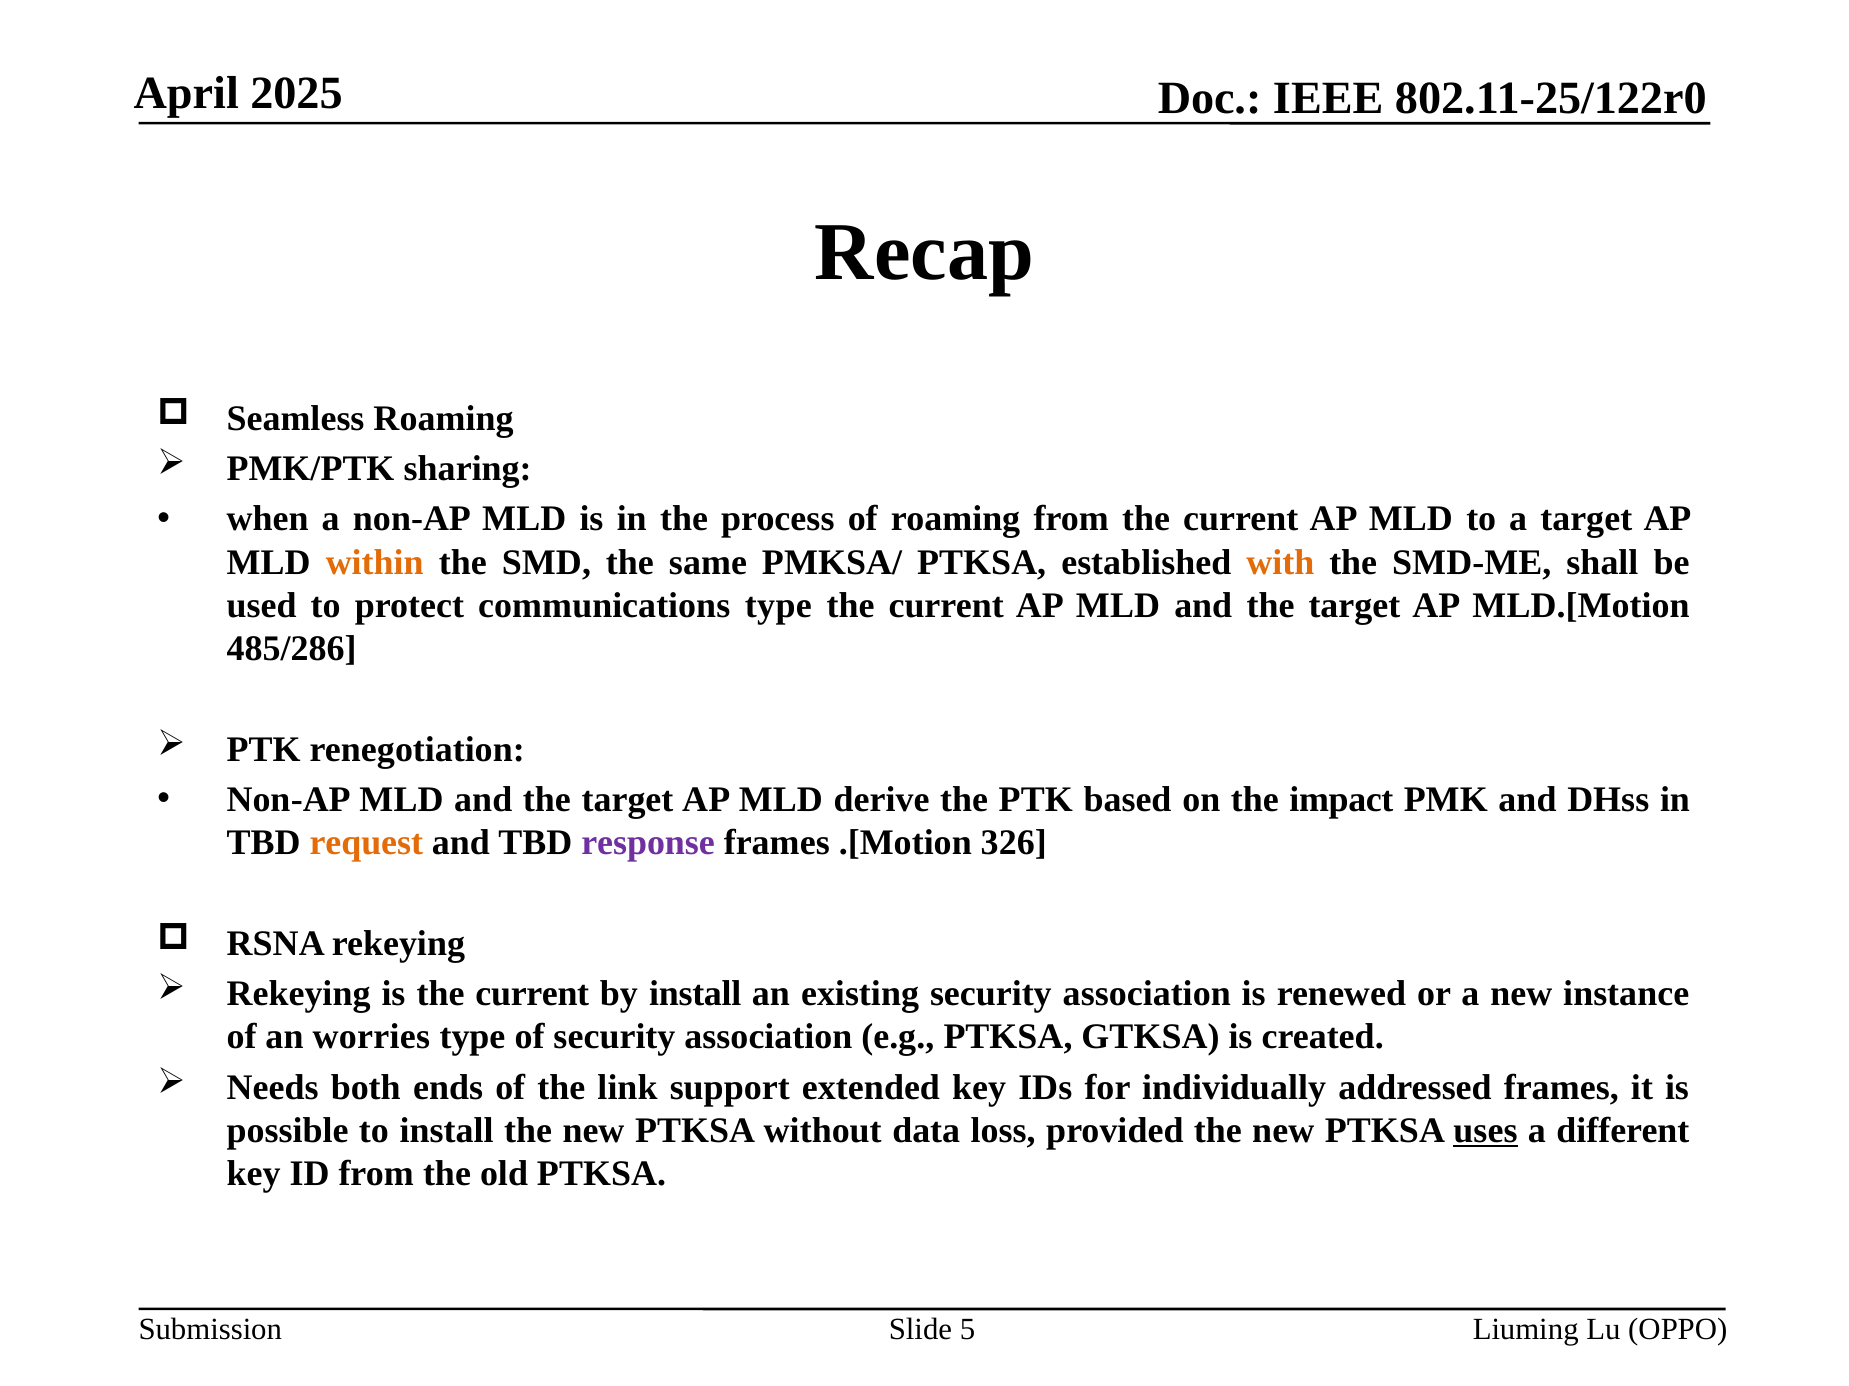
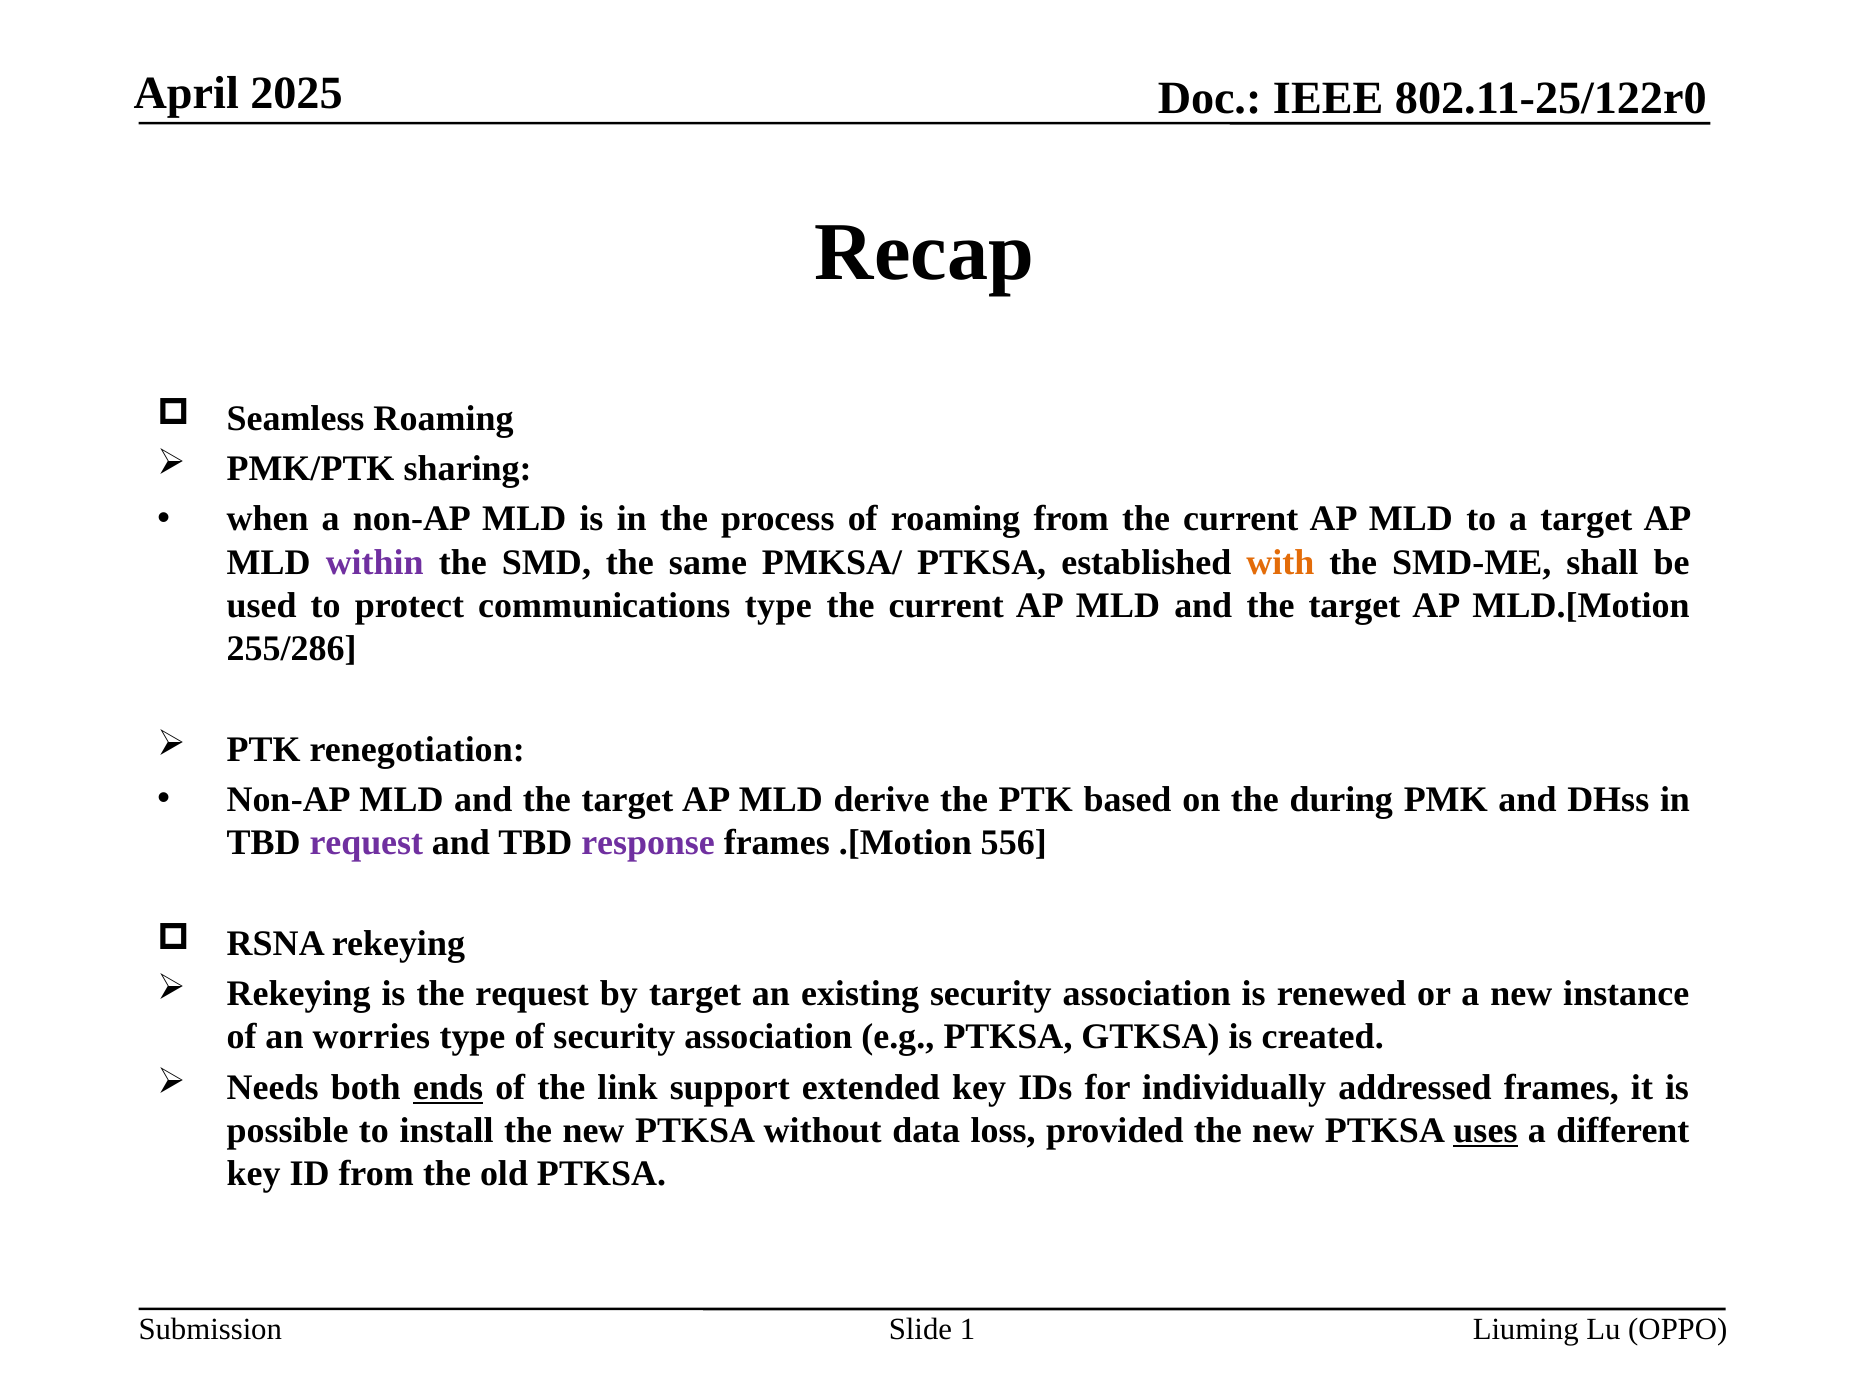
within colour: orange -> purple
485/286: 485/286 -> 255/286
impact: impact -> during
request at (366, 843) colour: orange -> purple
326: 326 -> 556
is the current: current -> request
by install: install -> target
ends underline: none -> present
5: 5 -> 1
